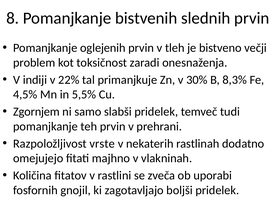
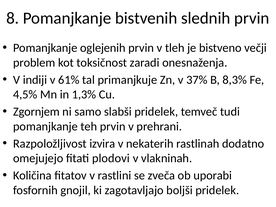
22%: 22% -> 61%
30%: 30% -> 37%
5,5%: 5,5% -> 1,3%
vrste: vrste -> izvira
majhno: majhno -> plodovi
